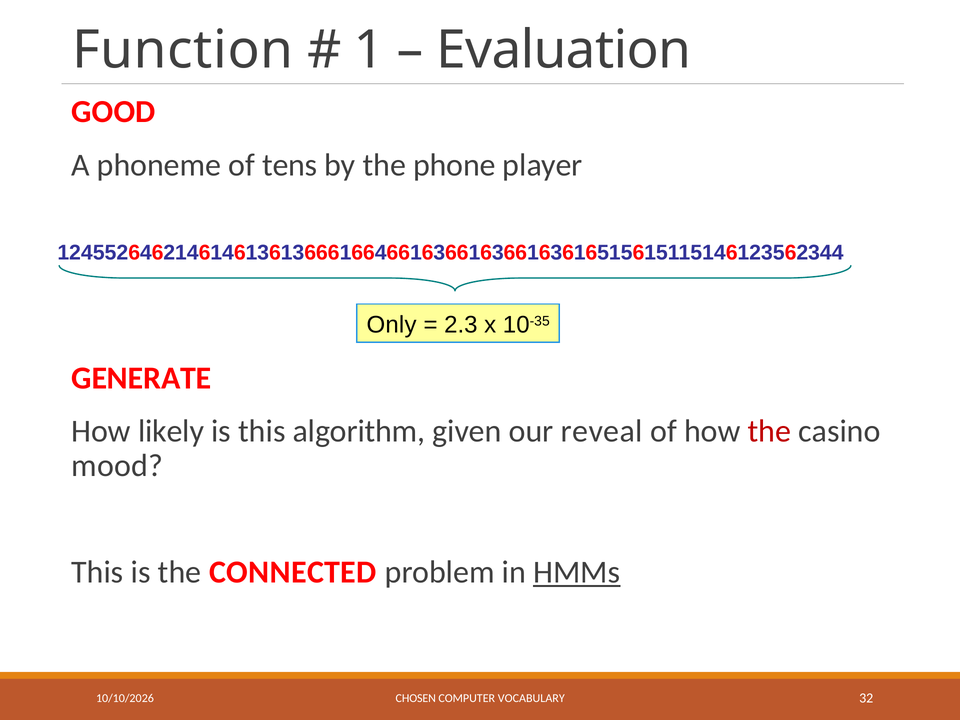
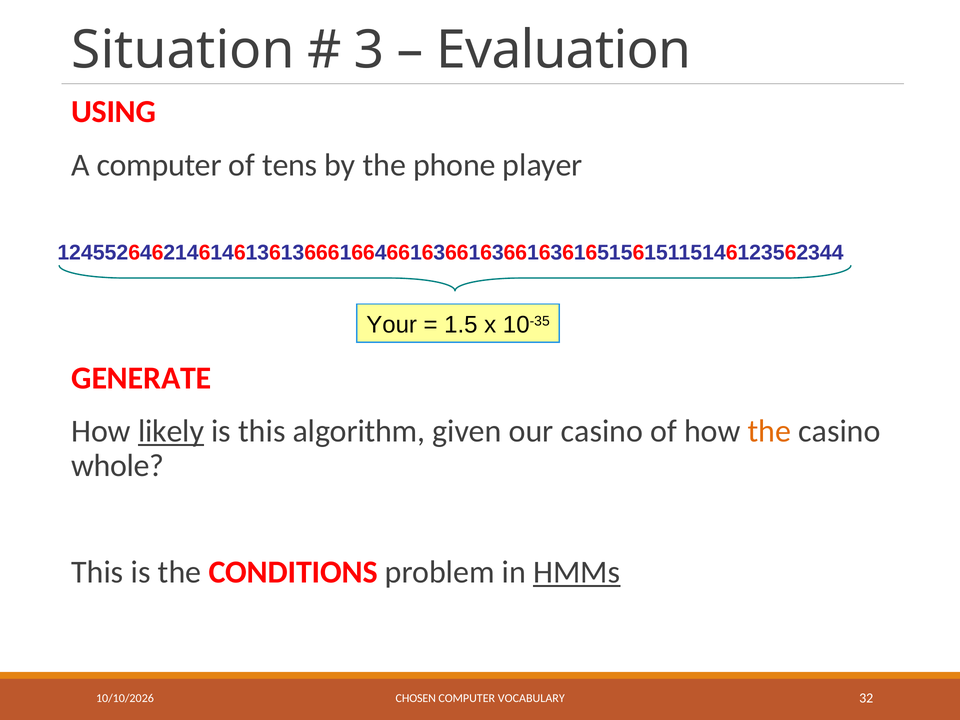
Function: Function -> Situation
1: 1 -> 3
GOOD: GOOD -> USING
A phoneme: phoneme -> computer
Only: Only -> Your
2.3: 2.3 -> 1.5
likely underline: none -> present
our reveal: reveal -> casino
the at (769, 431) colour: red -> orange
mood: mood -> whole
CONNECTED: CONNECTED -> CONDITIONS
